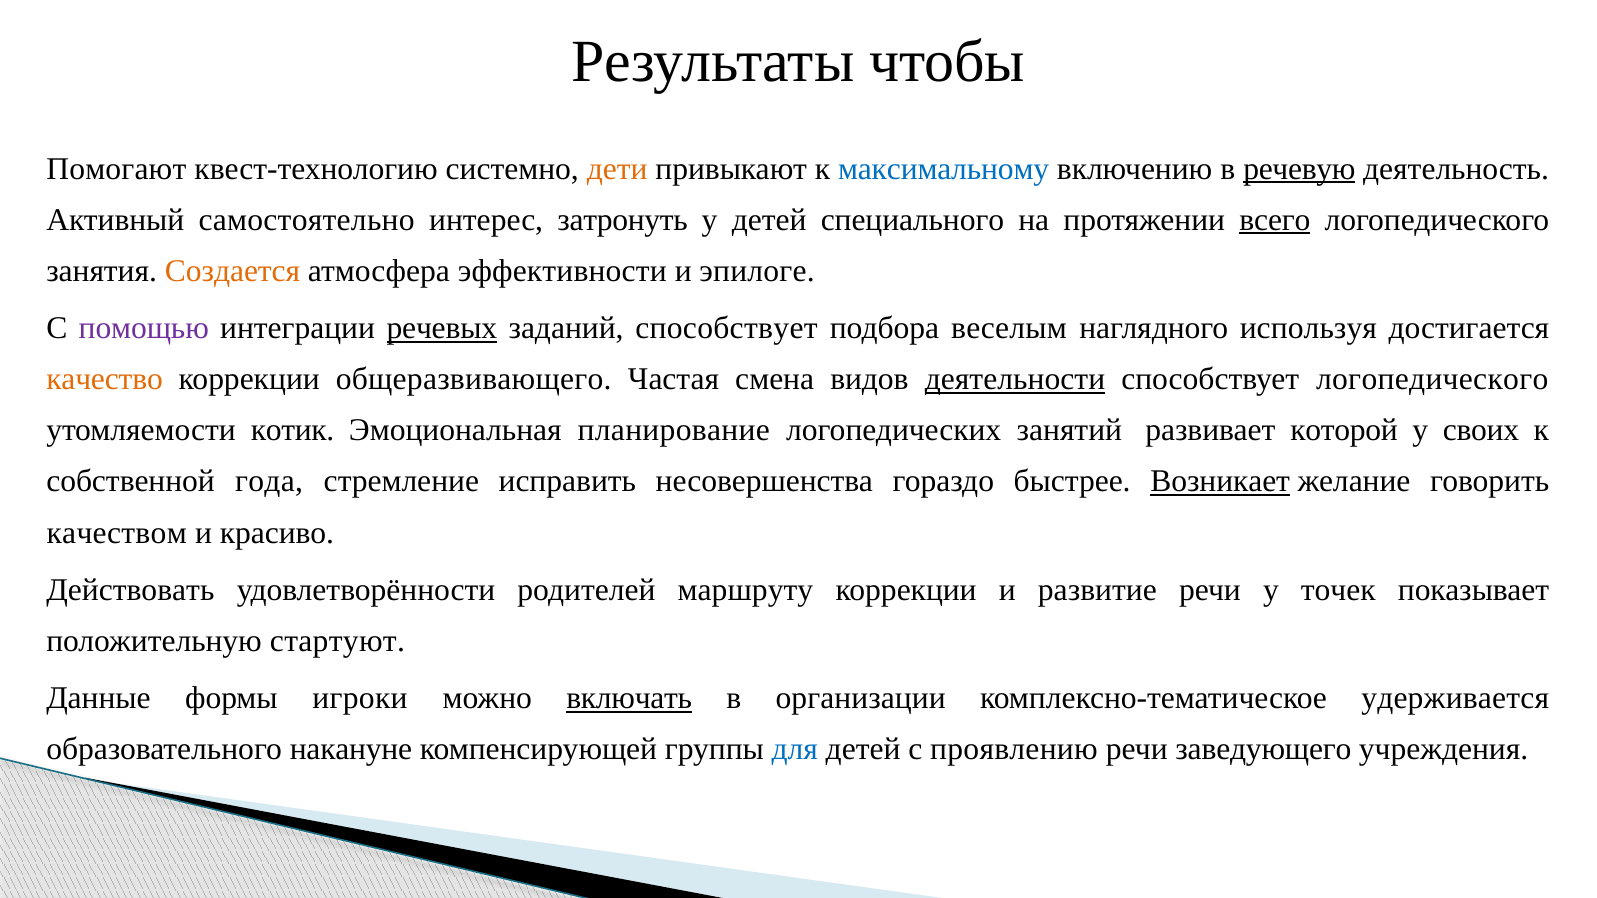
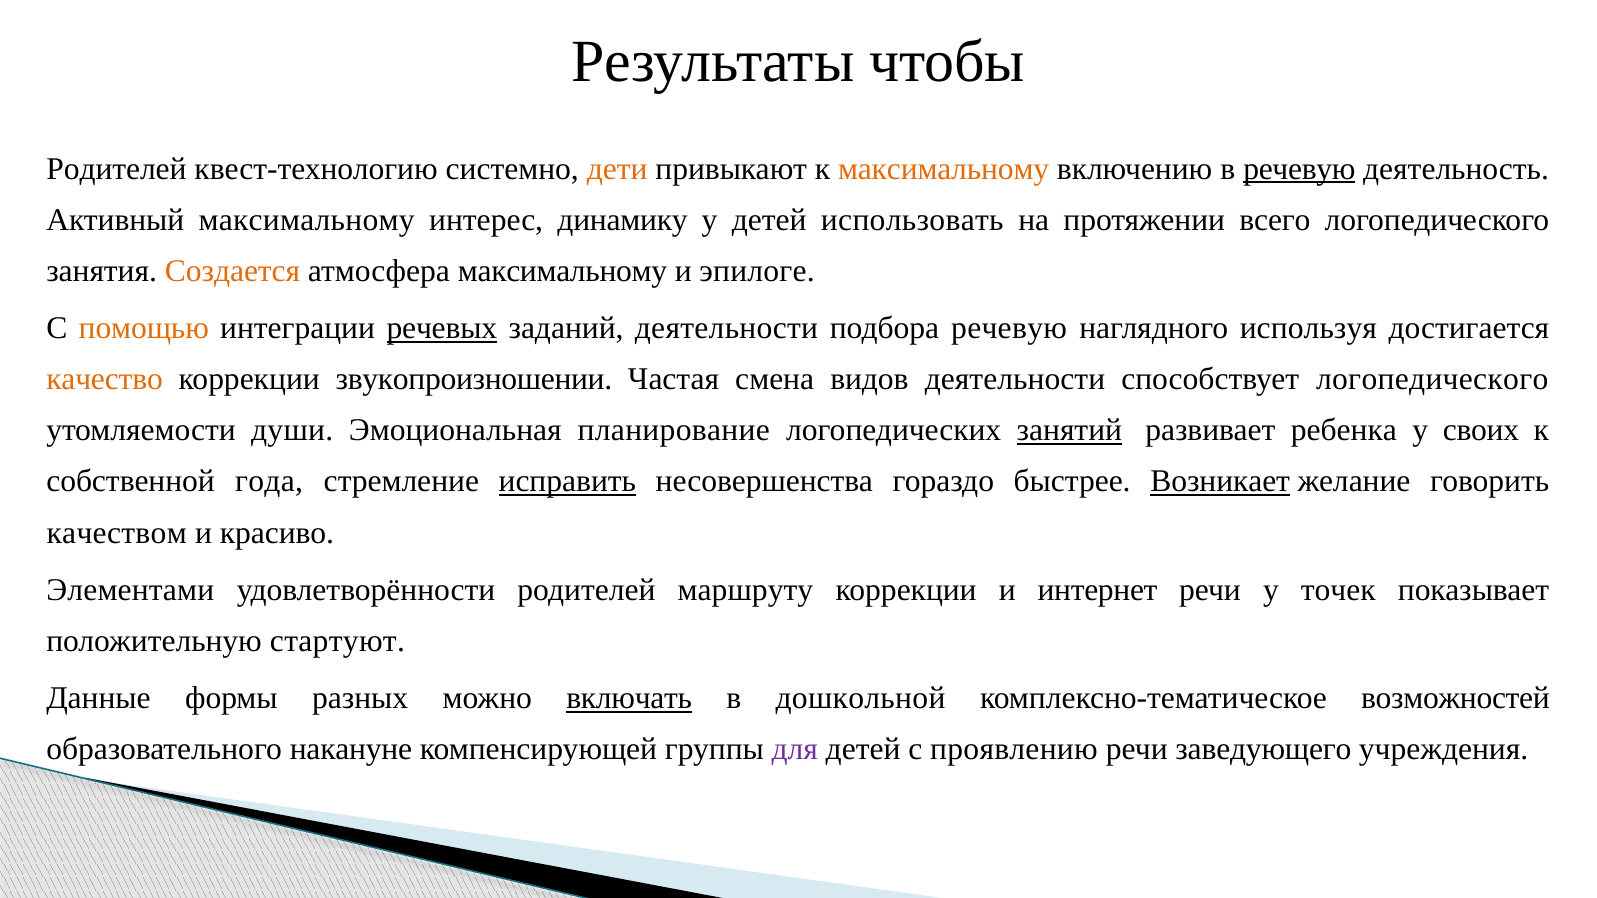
Помогают at (116, 169): Помогают -> Родителей
максимальному at (944, 169) colour: blue -> orange
Активный самостоятельно: самостоятельно -> максимальному
затронуть: затронуть -> динамику
специального: специального -> использовать
всего underline: present -> none
атмосфера эффективности: эффективности -> максимальному
помощью colour: purple -> orange
заданий способствует: способствует -> деятельности
подбора веселым: веселым -> речевую
общеразвивающего: общеразвивающего -> звукопроизношении
деятельности at (1015, 379) underline: present -> none
котик: котик -> души
занятий underline: none -> present
которой: которой -> ребенка
исправить underline: none -> present
Действовать: Действовать -> Элементами
развитие: развитие -> интернет
игроки: игроки -> разных
организации: организации -> дошкольной
удерживается: удерживается -> возможностей
для colour: blue -> purple
